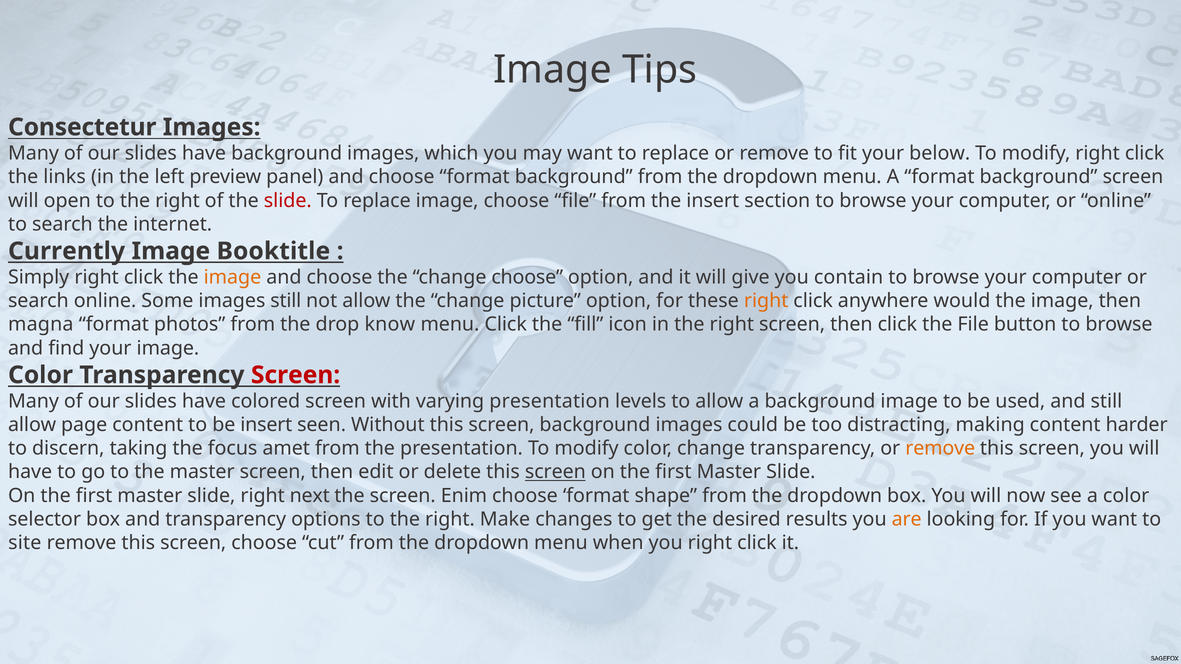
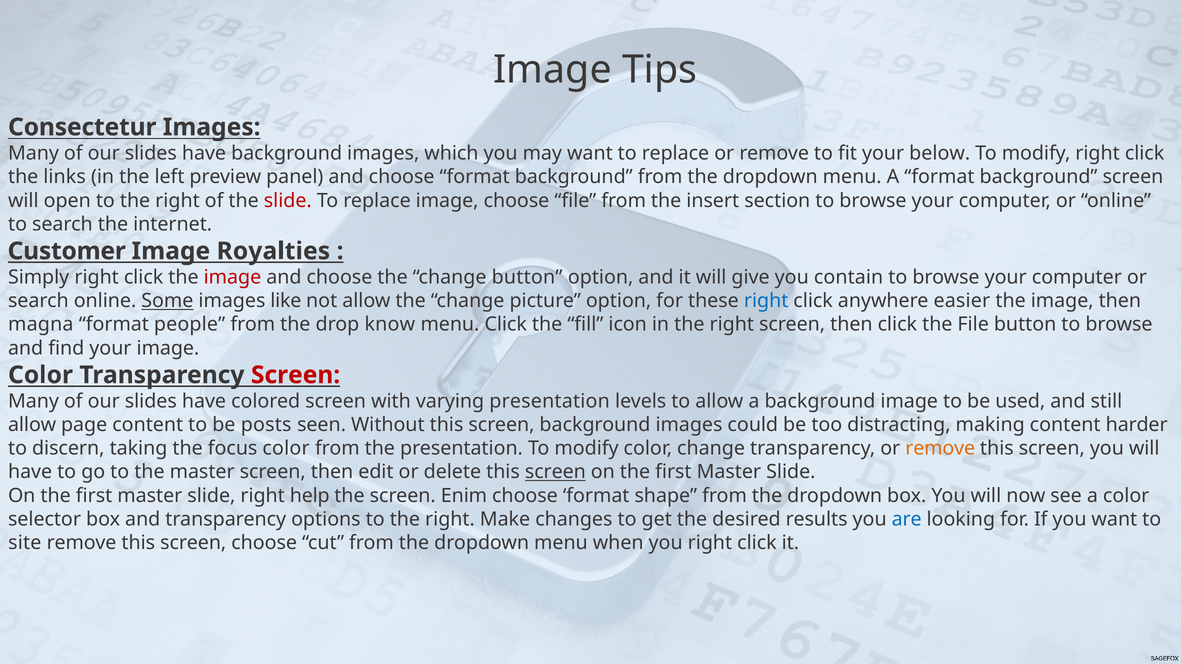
Currently: Currently -> Customer
Booktitle: Booktitle -> Royalties
image at (232, 277) colour: orange -> red
change choose: choose -> button
Some underline: none -> present
images still: still -> like
right at (766, 301) colour: orange -> blue
would: would -> easier
photos: photos -> people
be insert: insert -> posts
focus amet: amet -> color
next: next -> help
are colour: orange -> blue
